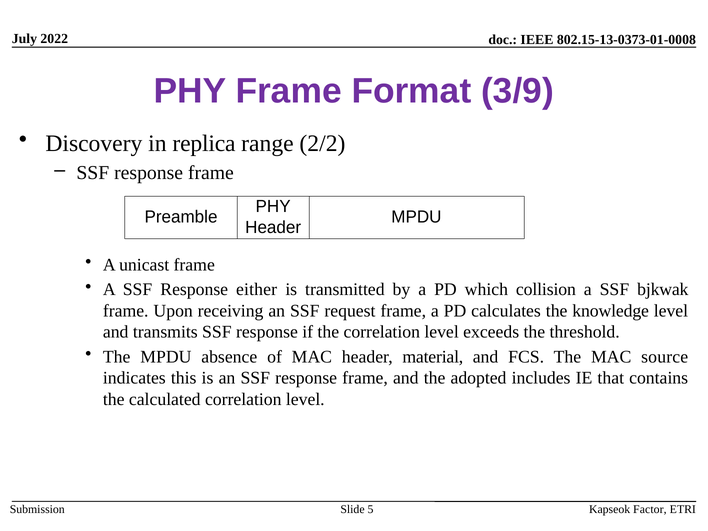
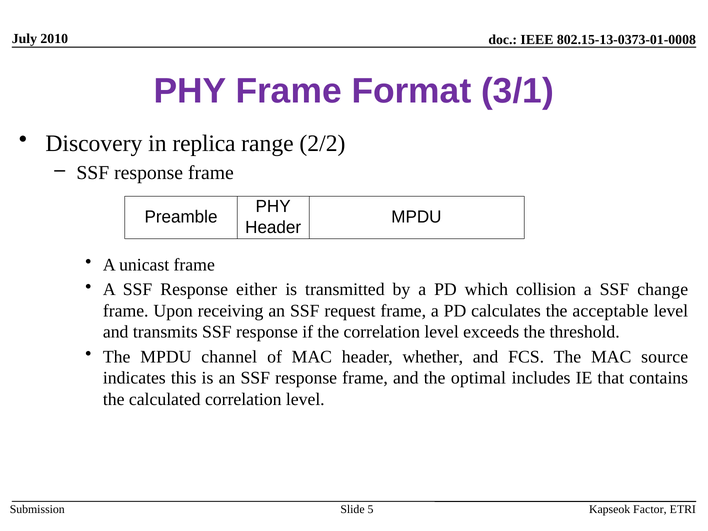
2022: 2022 -> 2010
3/9: 3/9 -> 3/1
bjkwak: bjkwak -> change
knowledge: knowledge -> acceptable
absence: absence -> channel
material: material -> whether
adopted: adopted -> optimal
